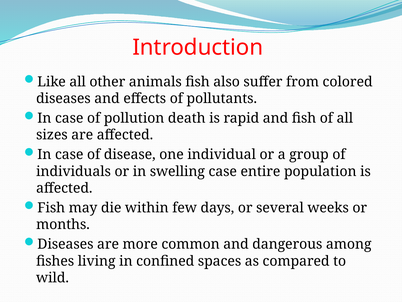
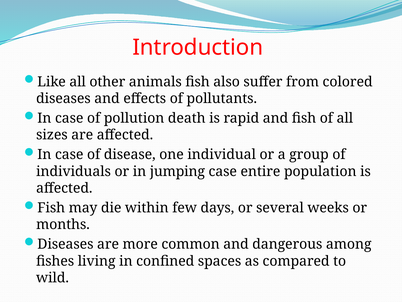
swelling: swelling -> jumping
